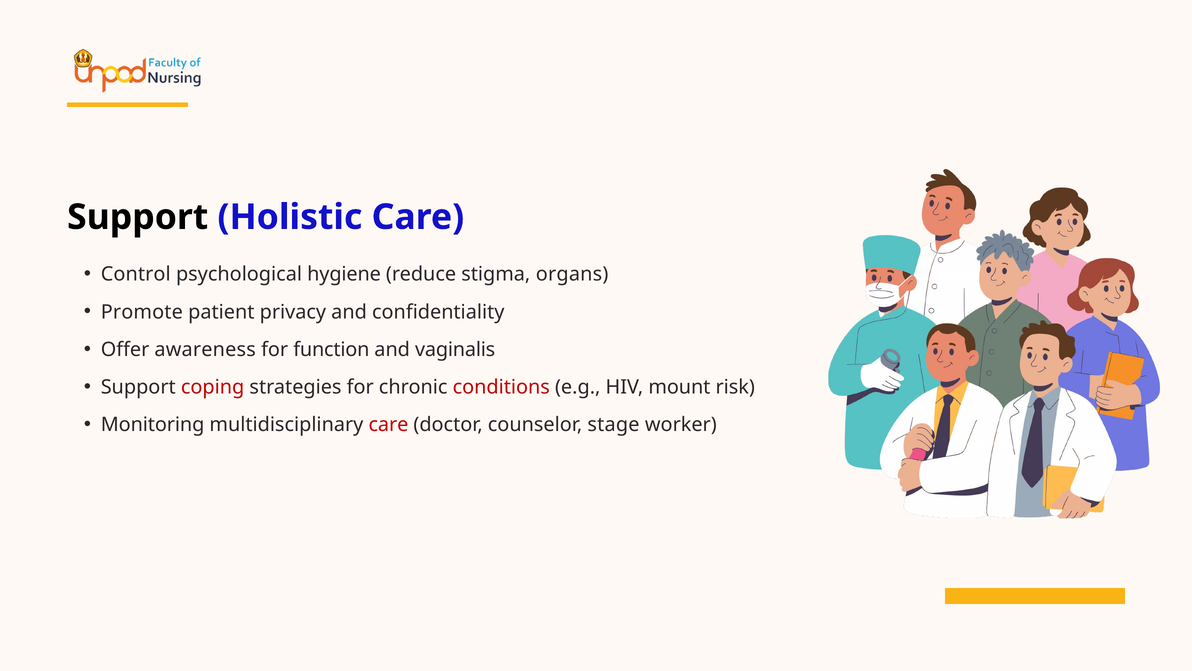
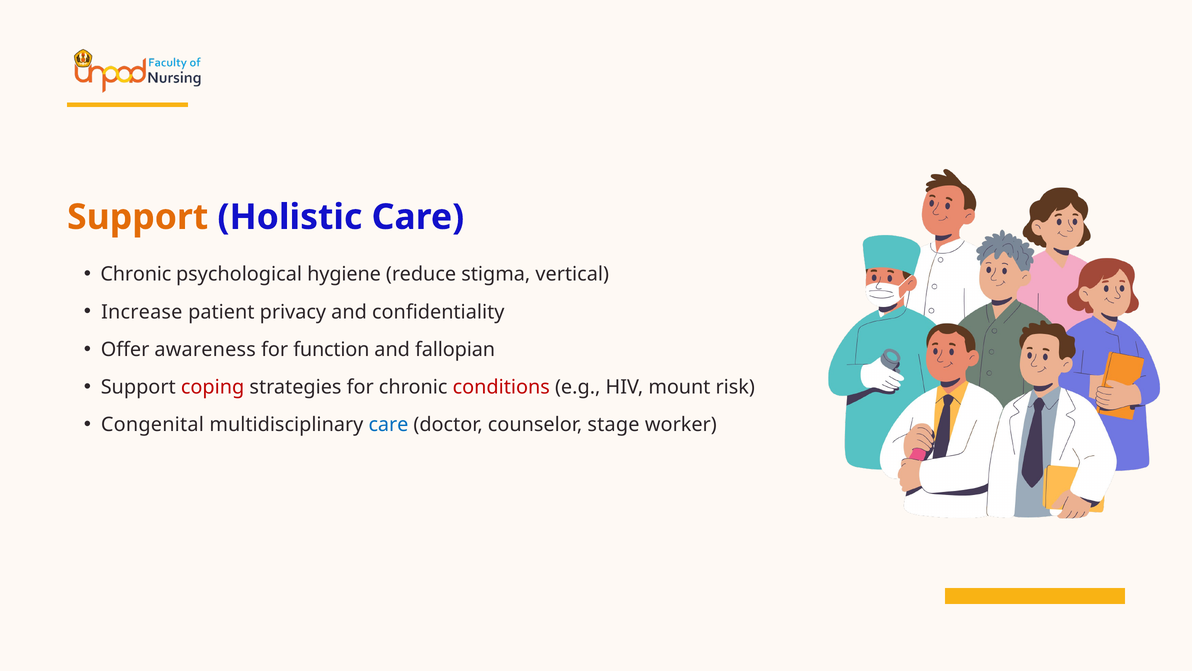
Support at (138, 217) colour: black -> orange
Control at (136, 274): Control -> Chronic
organs: organs -> vertical
Promote: Promote -> Increase
vaginalis: vaginalis -> fallopian
Monitoring: Monitoring -> Congenital
care at (388, 424) colour: red -> blue
